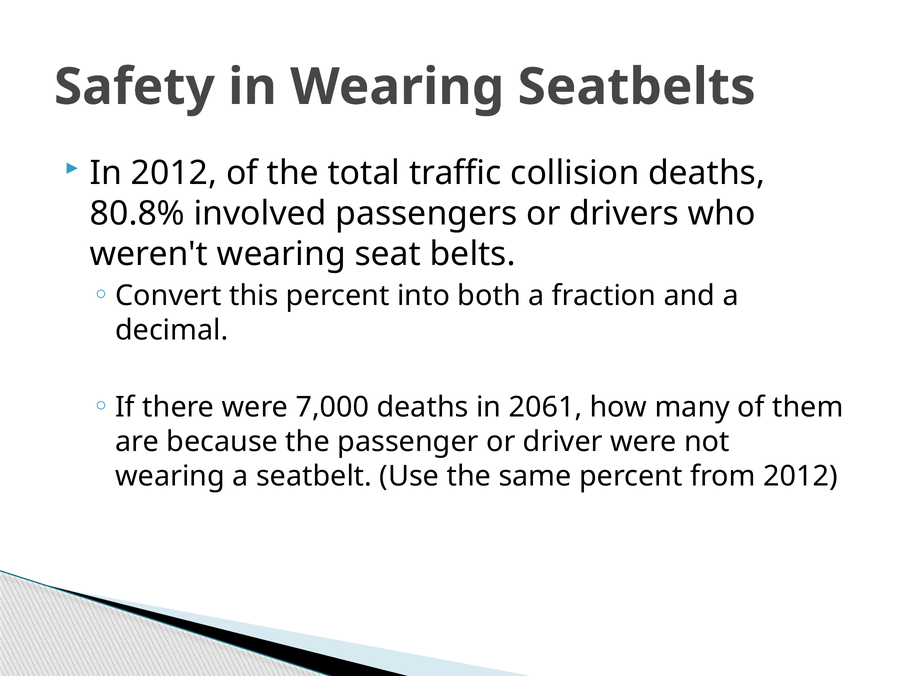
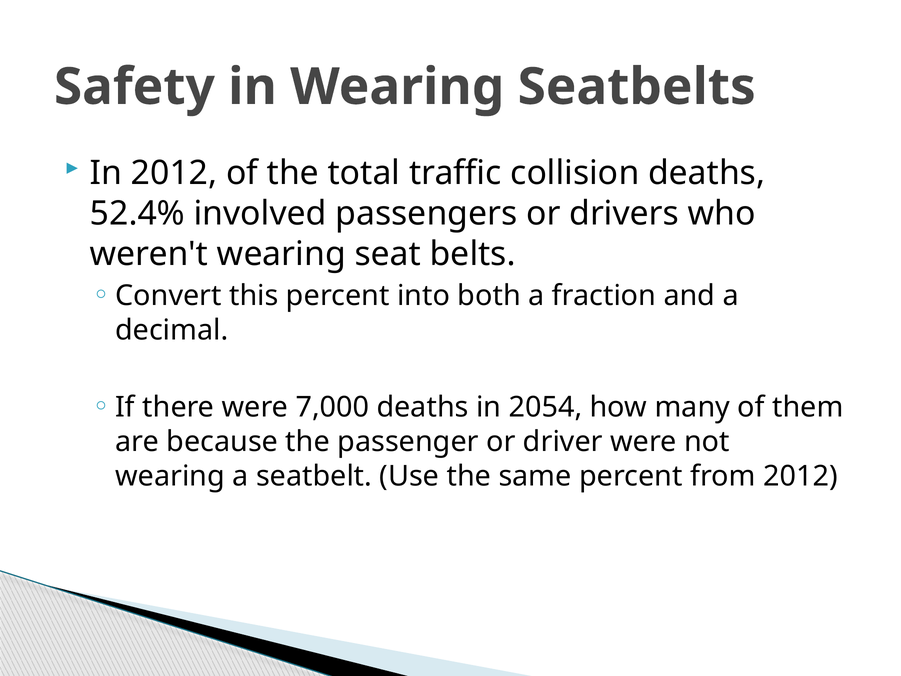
80.8%: 80.8% -> 52.4%
2061: 2061 -> 2054
